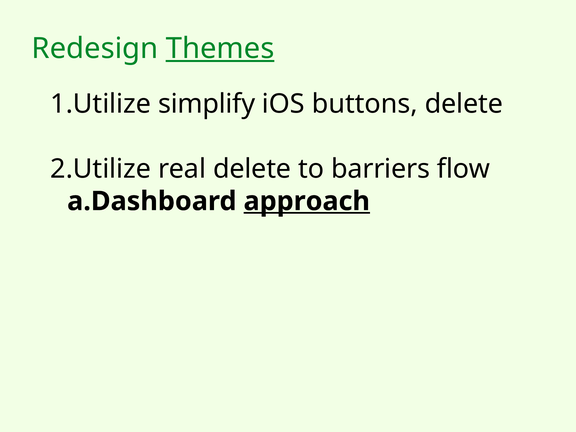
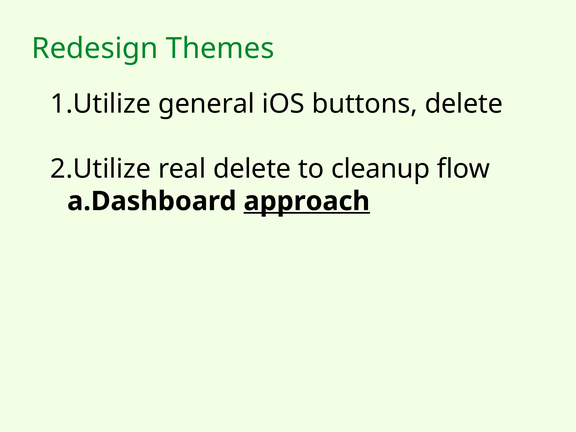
Themes underline: present -> none
simplify: simplify -> general
barriers: barriers -> cleanup
